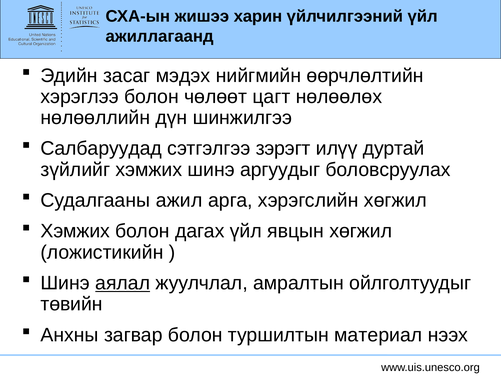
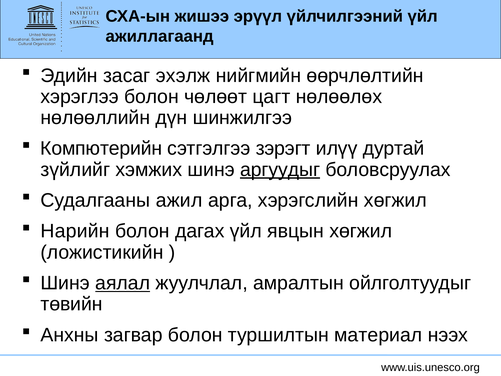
харин: харин -> эрүүл
мэдэх: мэдэх -> эхэлж
Салбаруудад: Салбаруудад -> Компютерийн
аргуудыг underline: none -> present
Хэмжих at (75, 231): Хэмжих -> Нарийн
